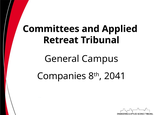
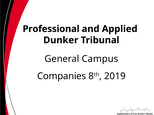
Committees: Committees -> Professional
Retreat: Retreat -> Dunker
2041: 2041 -> 2019
